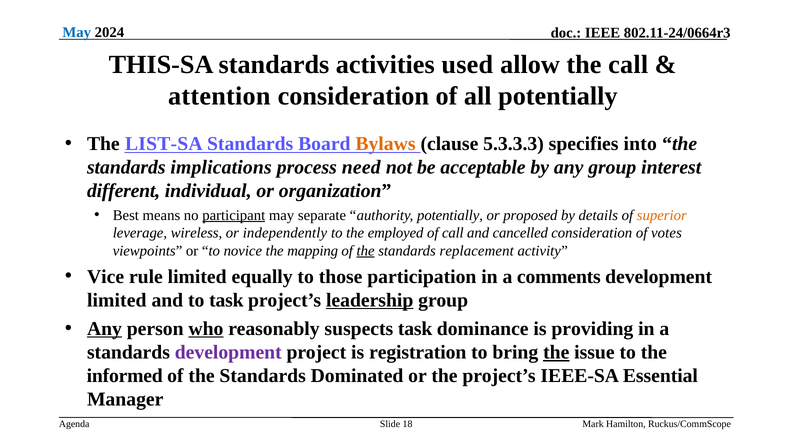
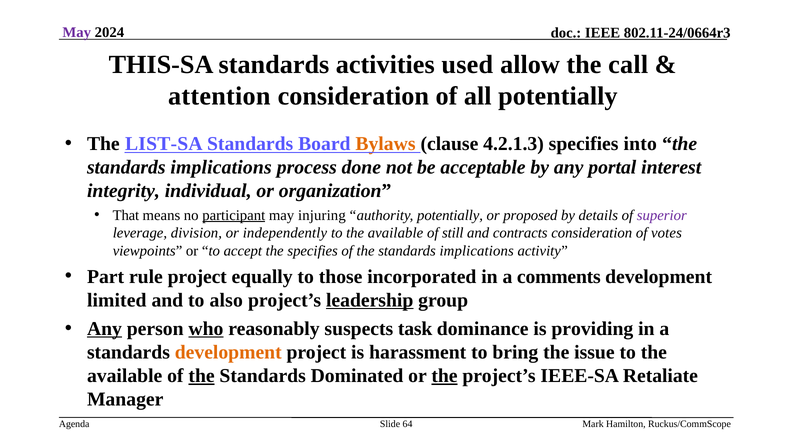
May at (77, 32) colour: blue -> purple
5.3.3.3: 5.3.3.3 -> 4.2.1.3
need: need -> done
any group: group -> portal
different: different -> integrity
Best: Best -> That
separate: separate -> injuring
superior colour: orange -> purple
wireless: wireless -> division
employed at (396, 233): employed -> available
of call: call -> still
cancelled: cancelled -> contracts
novice: novice -> accept
the mapping: mapping -> specifies
the at (366, 251) underline: present -> none
replacement at (477, 251): replacement -> implications
Vice: Vice -> Part
rule limited: limited -> project
participation: participation -> incorporated
to task: task -> also
development at (228, 352) colour: purple -> orange
registration: registration -> harassment
the at (556, 352) underline: present -> none
informed at (125, 376): informed -> available
the at (202, 376) underline: none -> present
the at (444, 376) underline: none -> present
Essential: Essential -> Retaliate
18: 18 -> 64
